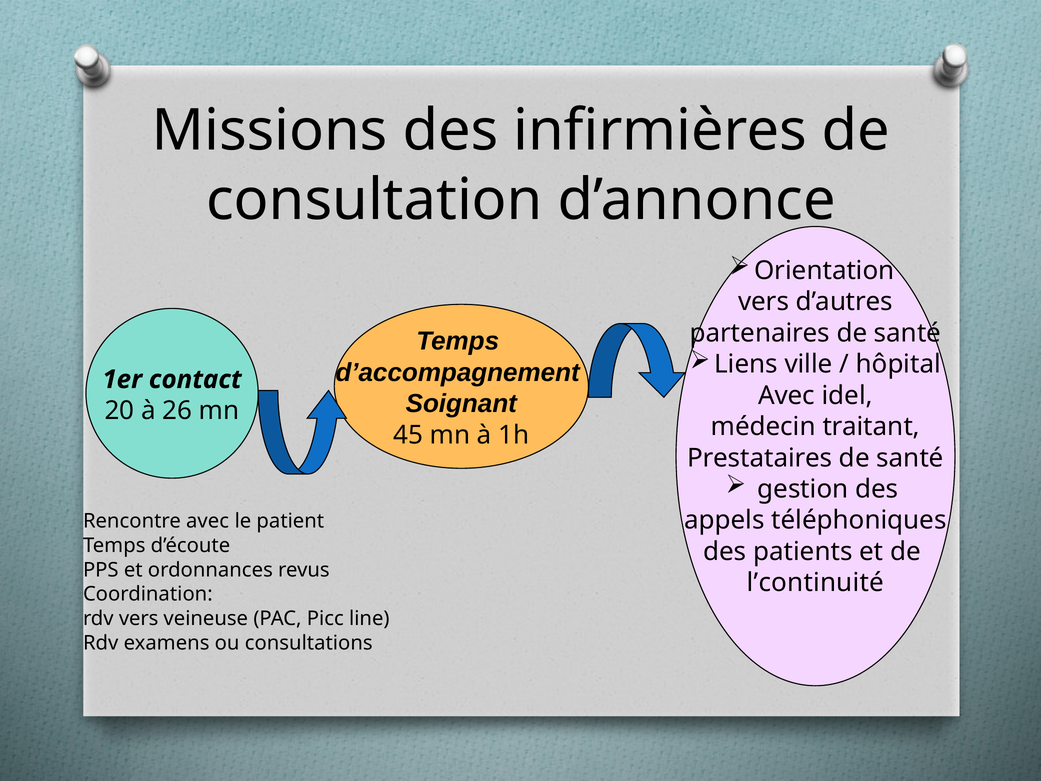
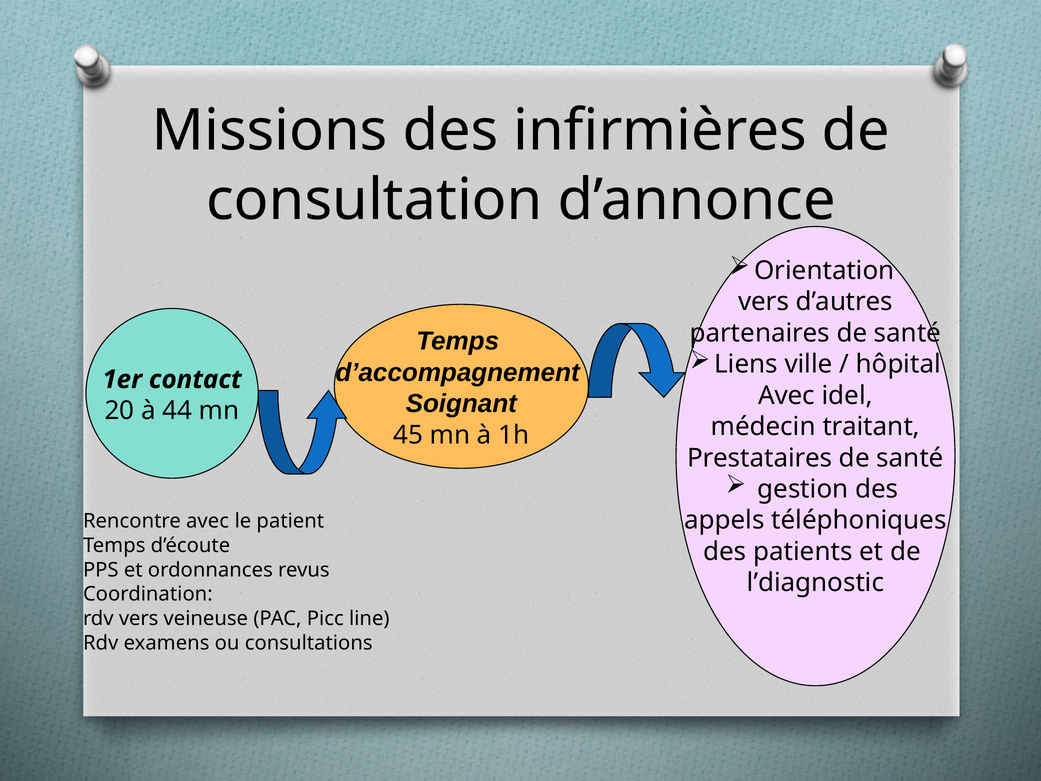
26: 26 -> 44
l’continuité: l’continuité -> l’diagnostic
